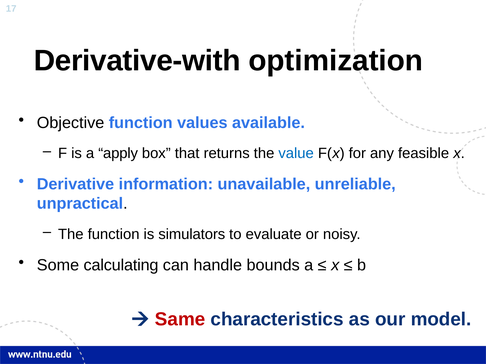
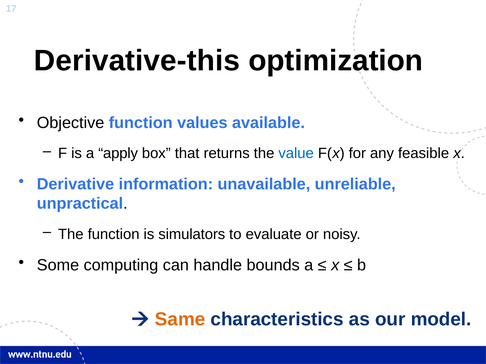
Derivative-with: Derivative-with -> Derivative-this
calculating: calculating -> computing
Same colour: red -> orange
